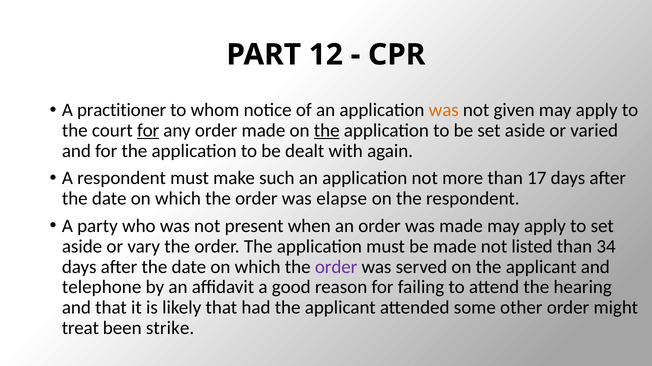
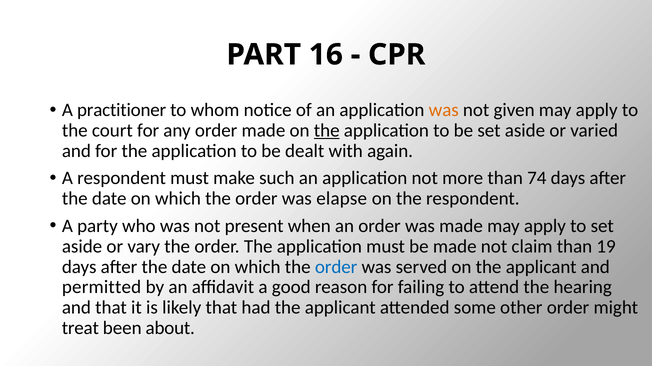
12: 12 -> 16
for at (148, 131) underline: present -> none
17: 17 -> 74
listed: listed -> claim
34: 34 -> 19
order at (336, 267) colour: purple -> blue
telephone: telephone -> permitted
strike: strike -> about
